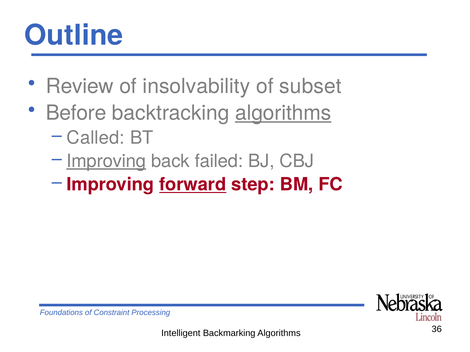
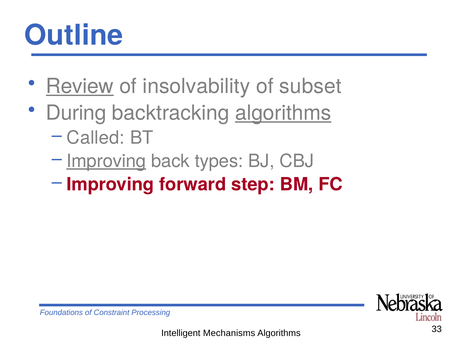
Review underline: none -> present
Before: Before -> During
failed: failed -> types
forward underline: present -> none
Backmarking: Backmarking -> Mechanisms
36: 36 -> 33
